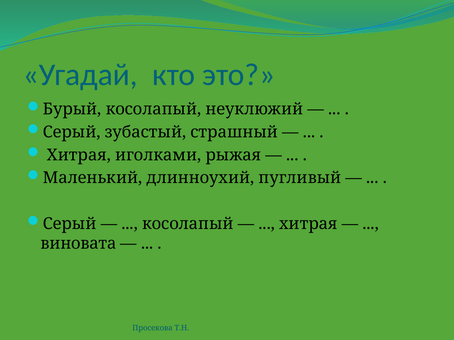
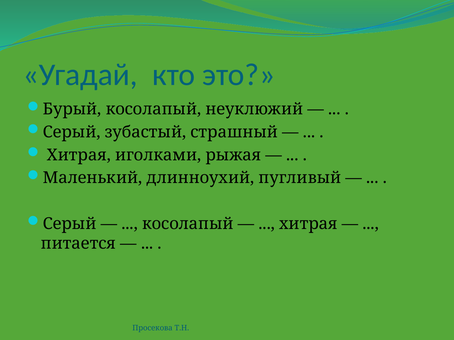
виновата: виновата -> питается
